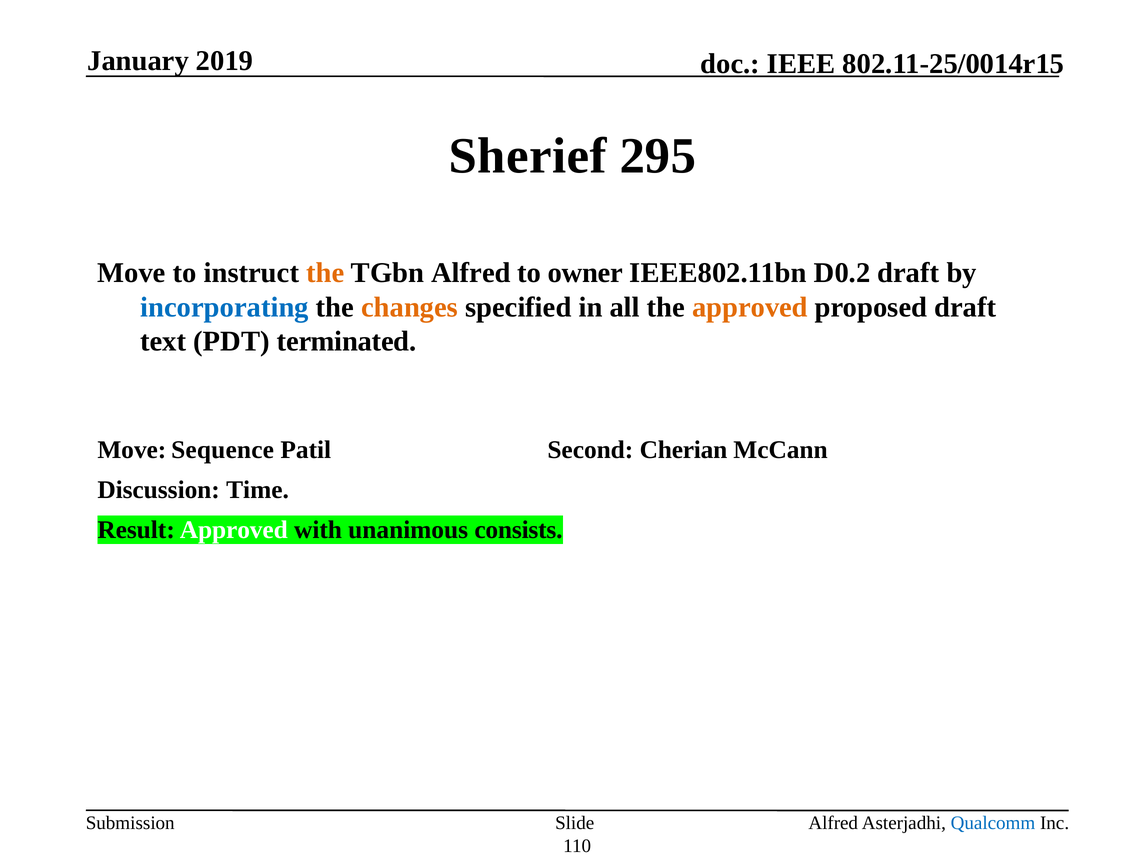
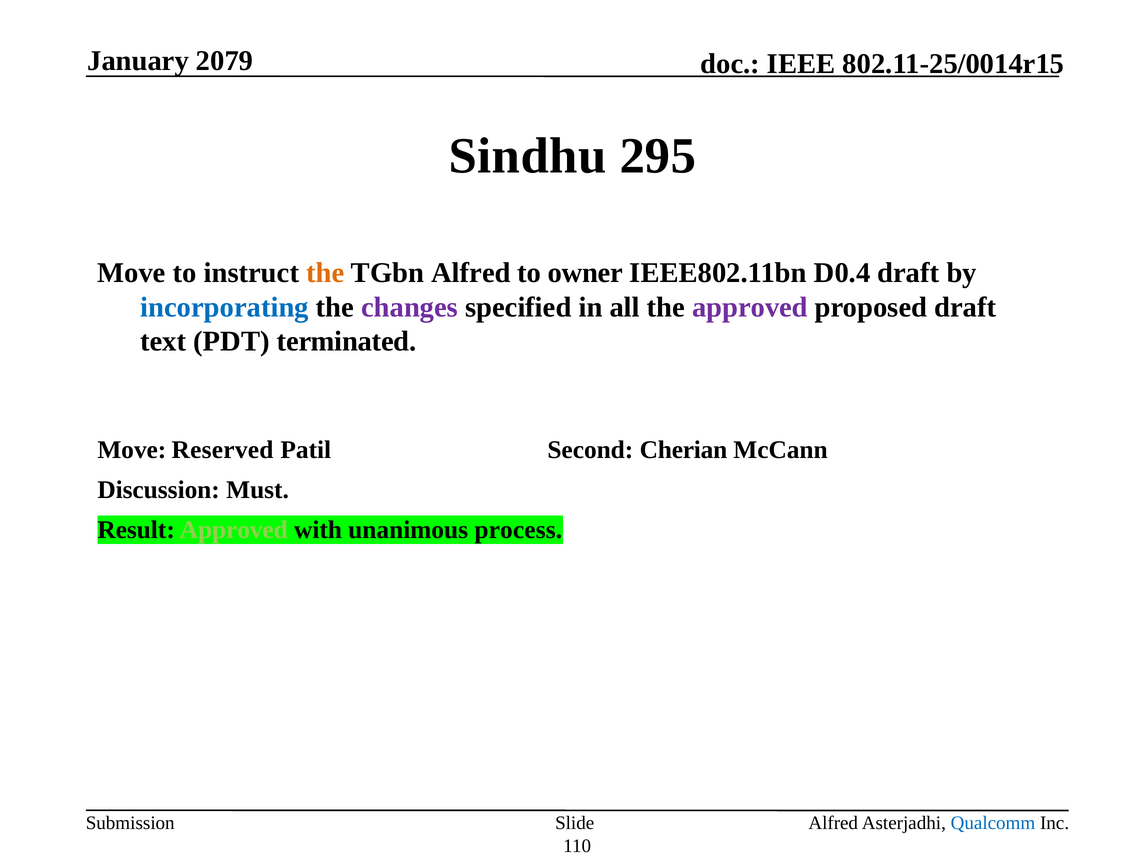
2019: 2019 -> 2079
Sherief: Sherief -> Sindhu
D0.2: D0.2 -> D0.4
changes colour: orange -> purple
approved at (750, 307) colour: orange -> purple
Sequence: Sequence -> Reserved
Time: Time -> Must
Approved at (234, 530) colour: white -> light green
consists: consists -> process
